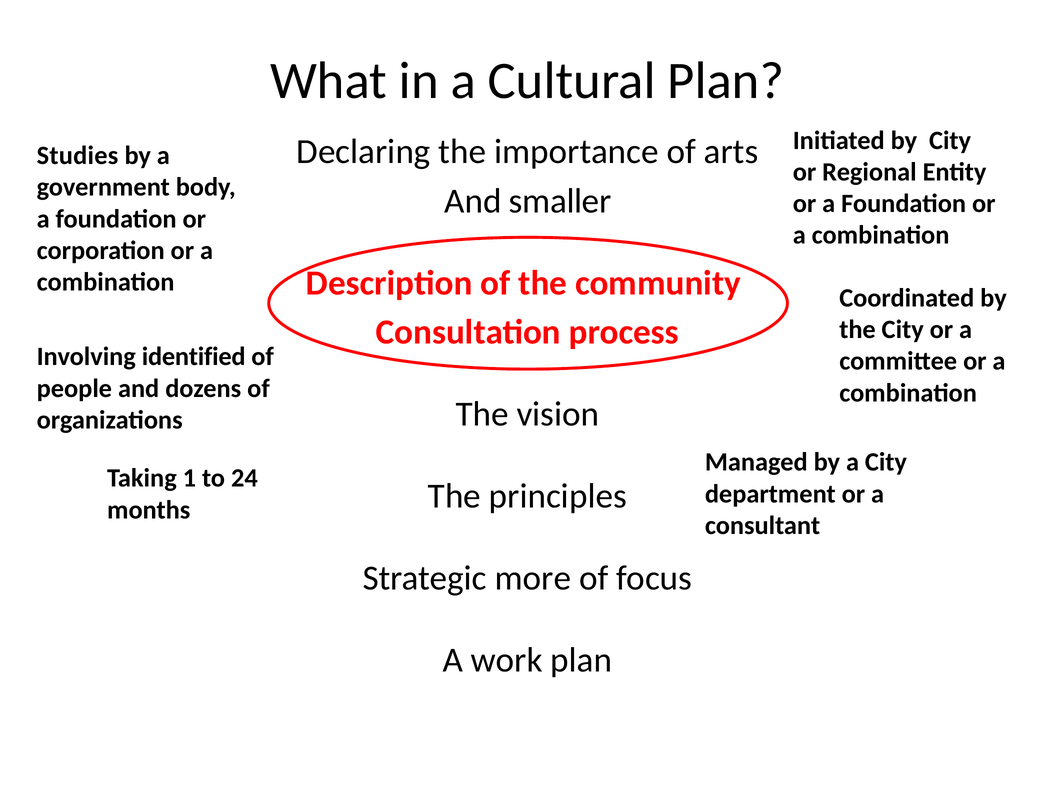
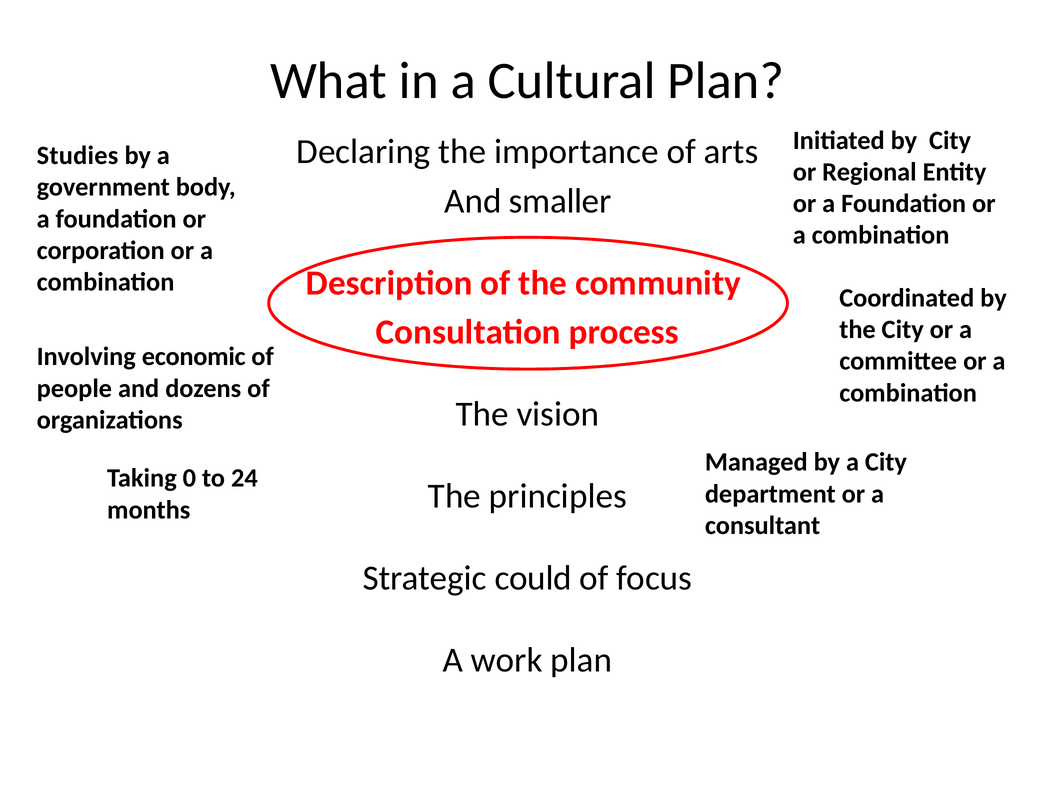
identified: identified -> economic
1: 1 -> 0
more: more -> could
